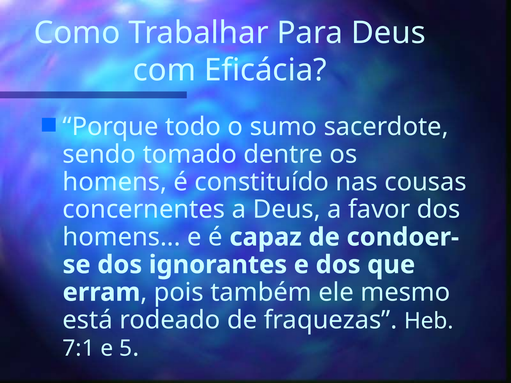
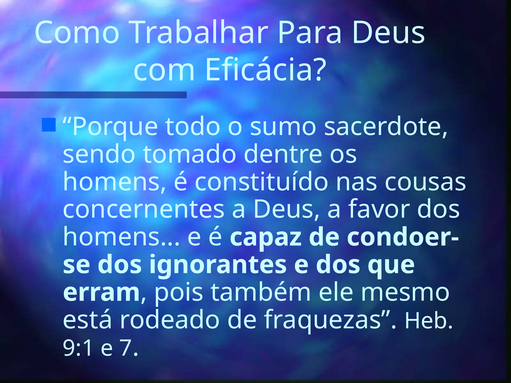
7:1: 7:1 -> 9:1
5: 5 -> 7
